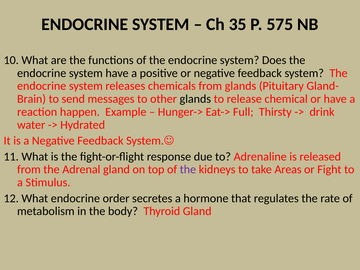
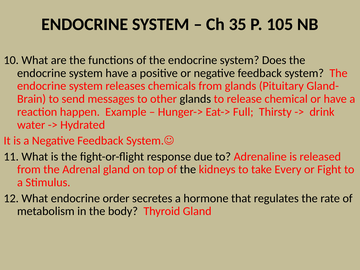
575: 575 -> 105
the at (188, 170) colour: purple -> black
Areas: Areas -> Every
